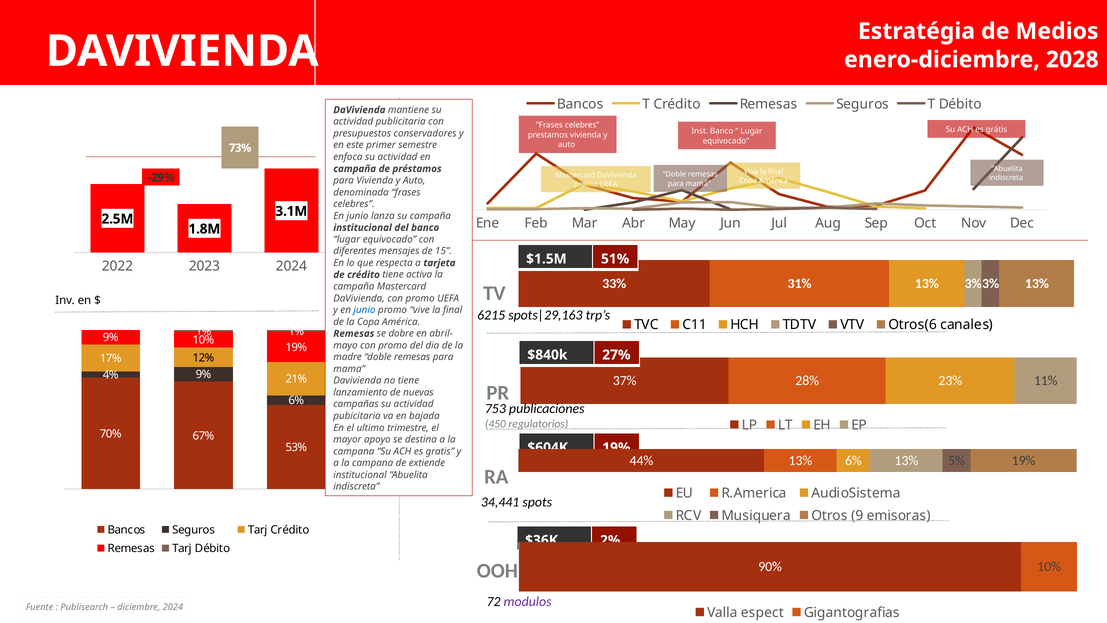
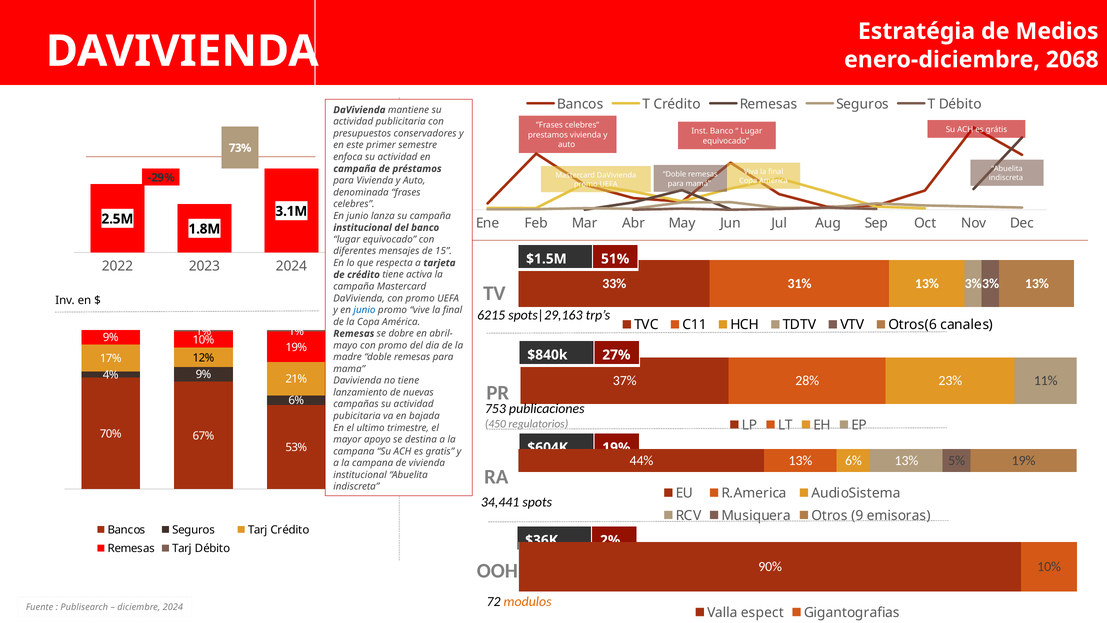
2028: 2028 -> 2068
de extiende: extiende -> vivienda
modulos colour: purple -> orange
